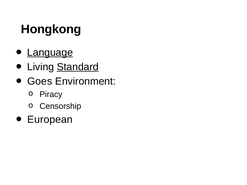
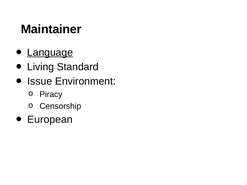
Hongkong: Hongkong -> Maintainer
Standard underline: present -> none
Goes: Goes -> Issue
